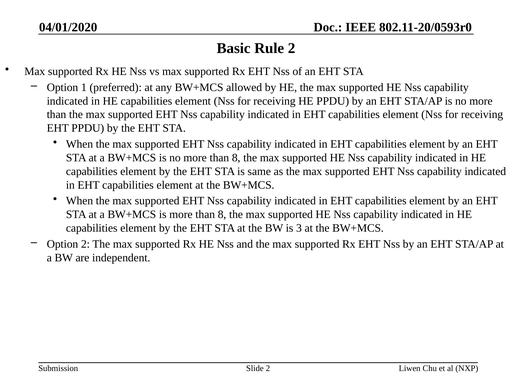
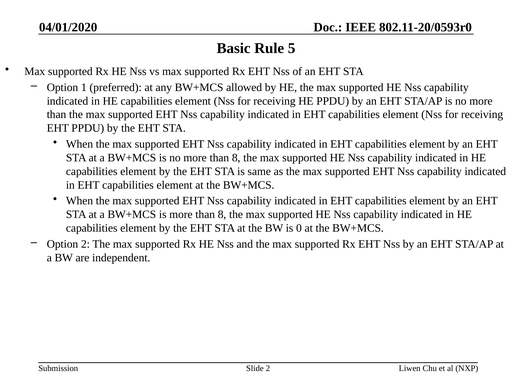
Rule 2: 2 -> 5
3: 3 -> 0
